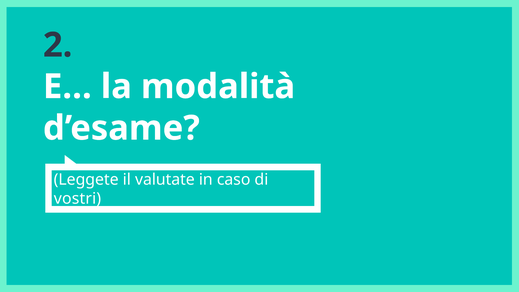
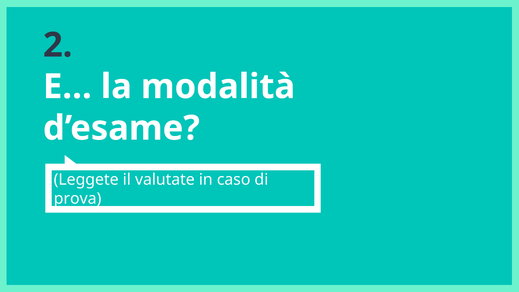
vostri: vostri -> prova
